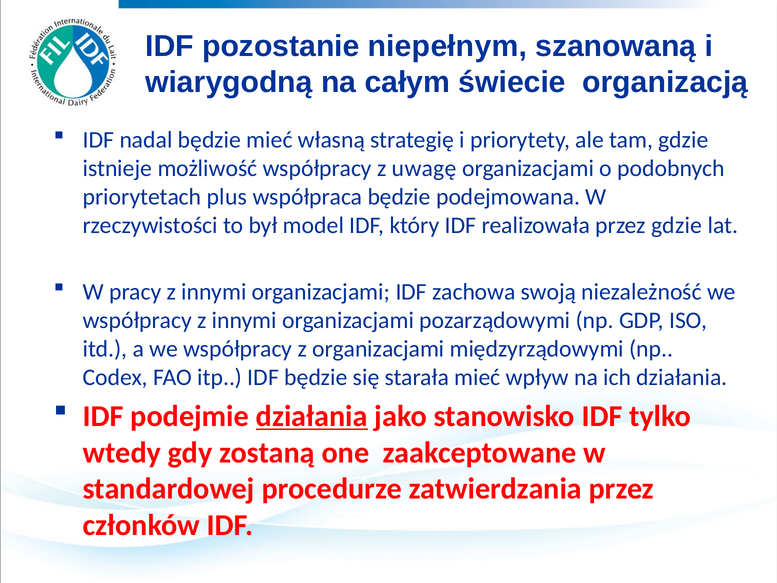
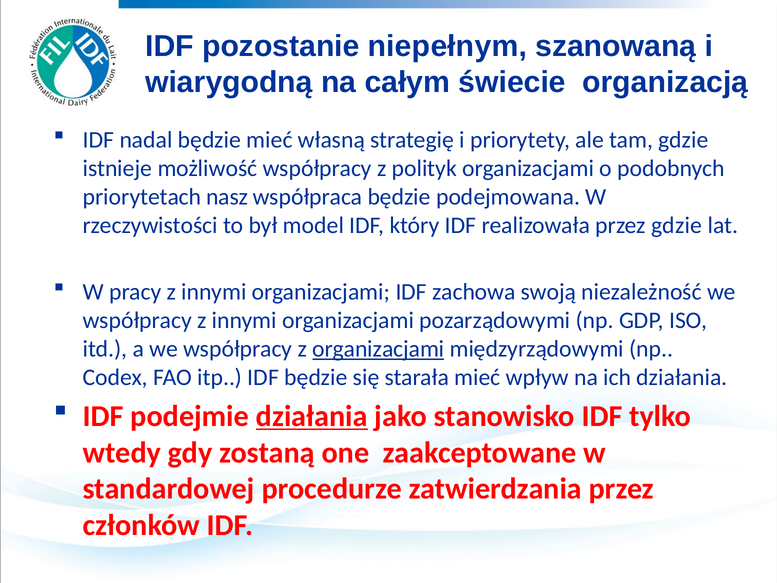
uwagę: uwagę -> polityk
plus: plus -> nasz
organizacjami at (378, 349) underline: none -> present
